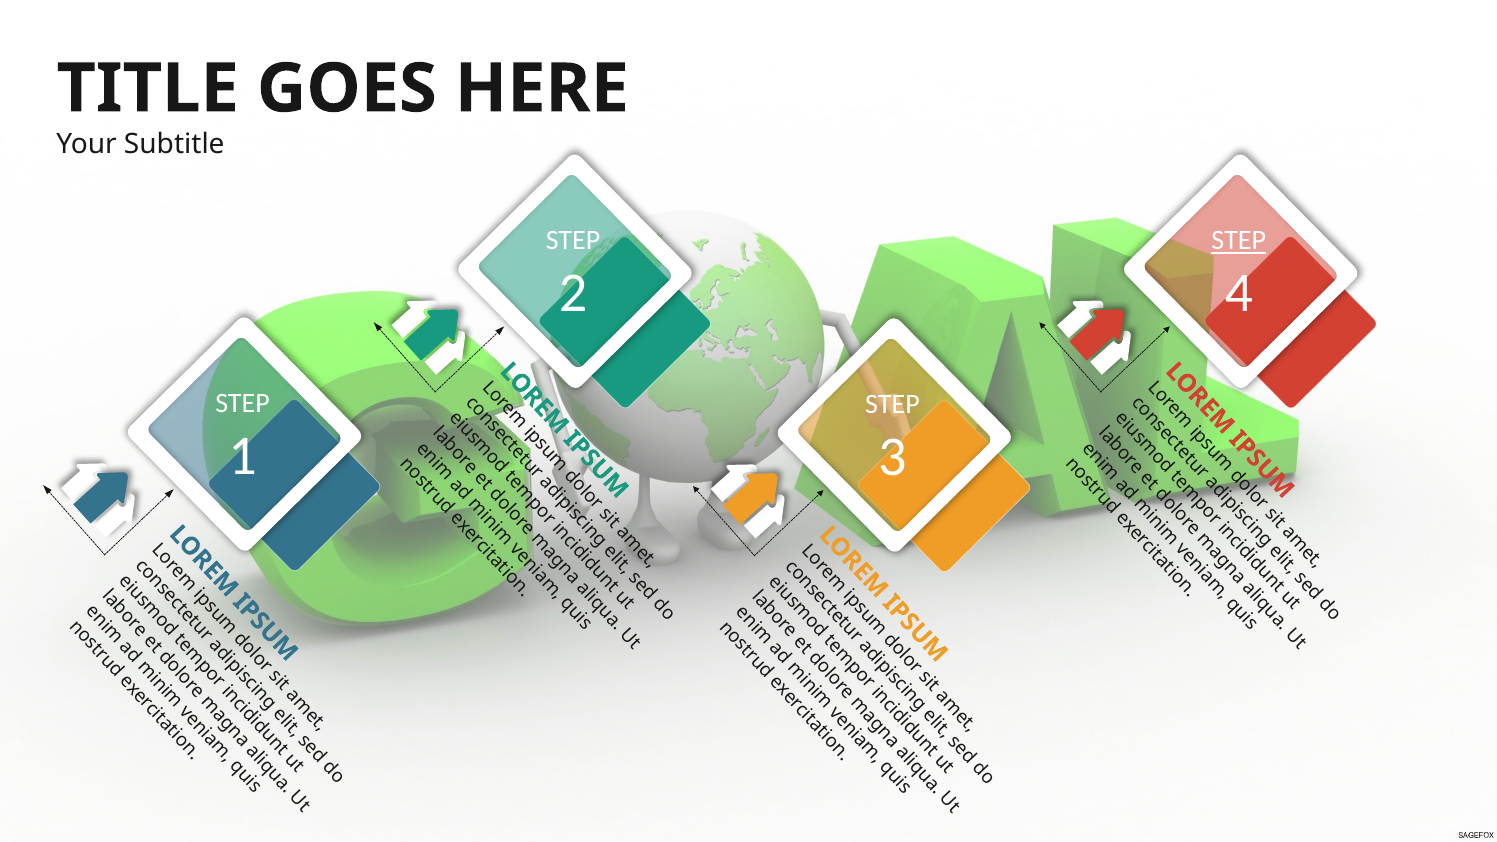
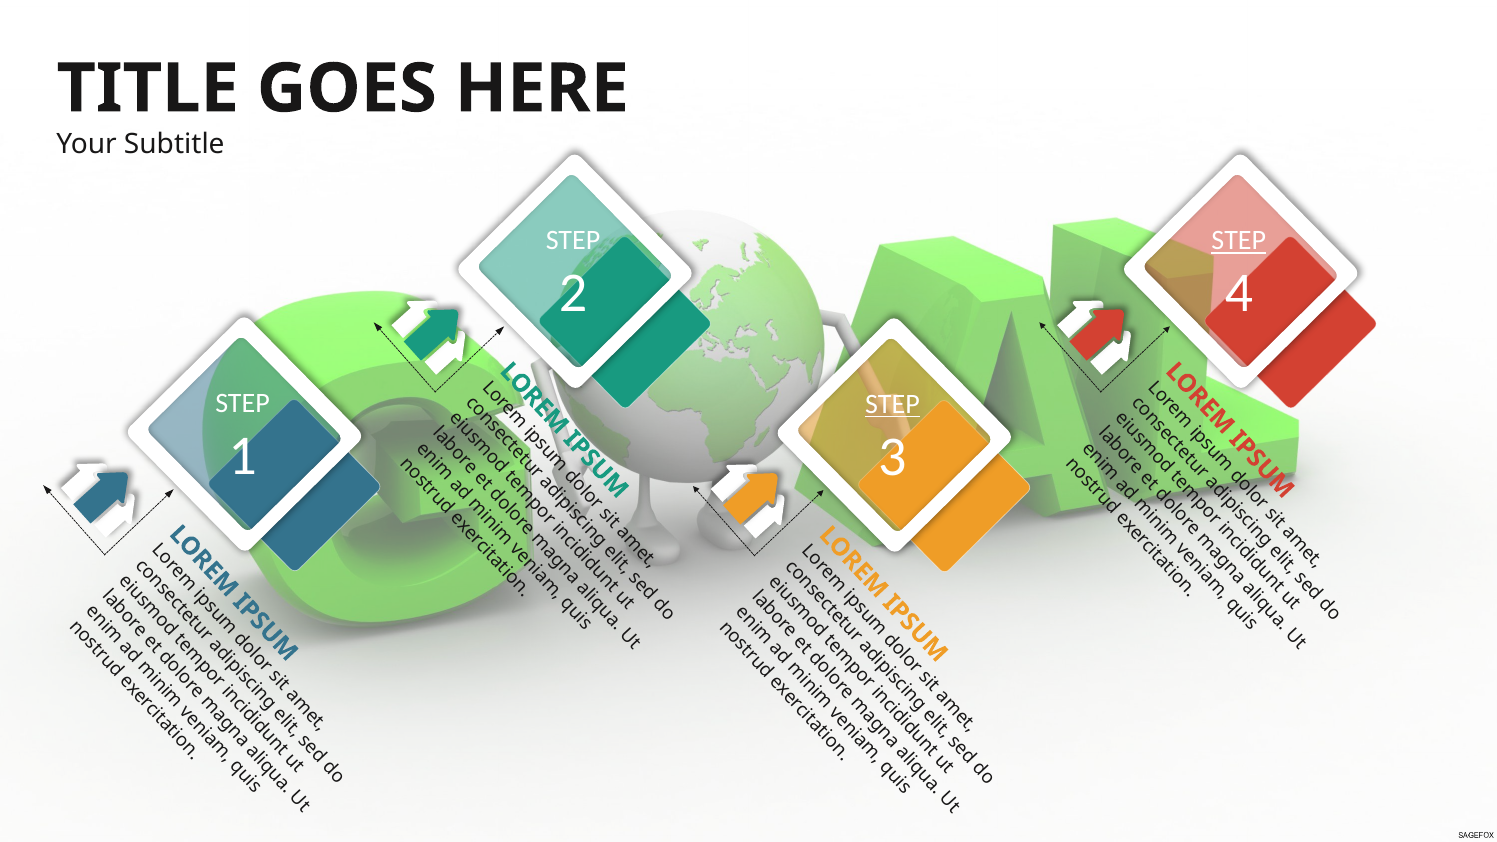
STEP at (892, 404) underline: none -> present
